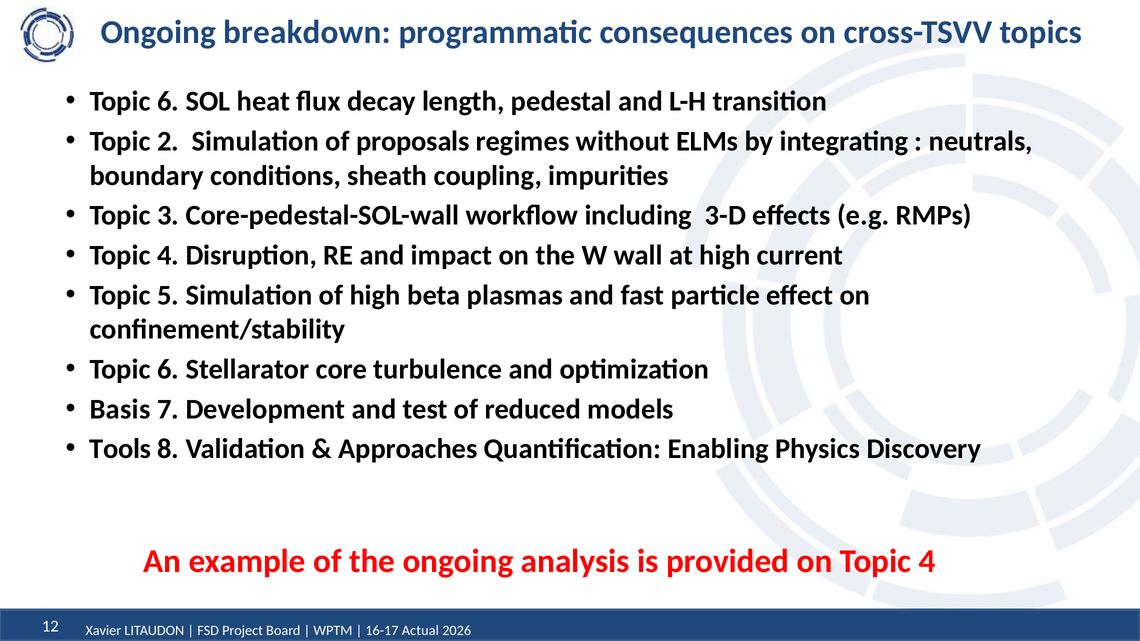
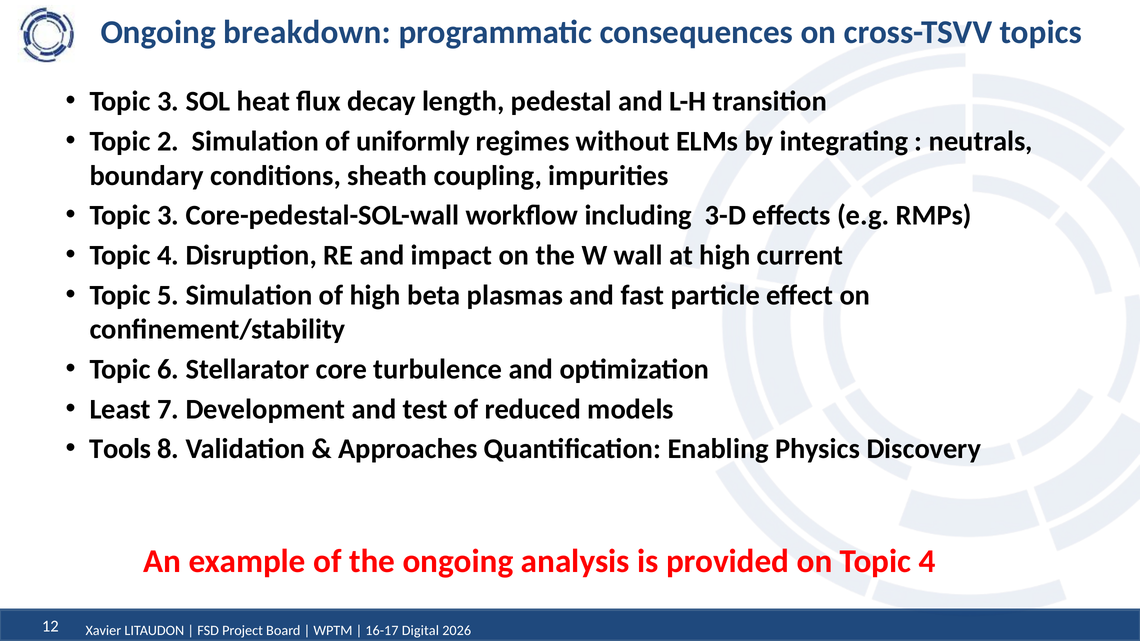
6 at (168, 102): 6 -> 3
proposals: proposals -> uniformly
Basis: Basis -> Least
Actual: Actual -> Digital
